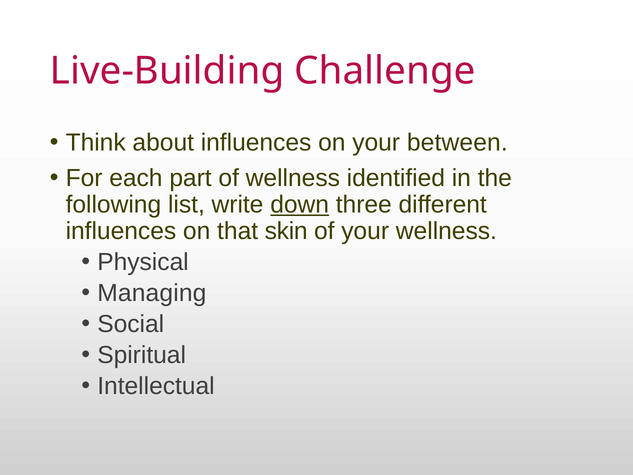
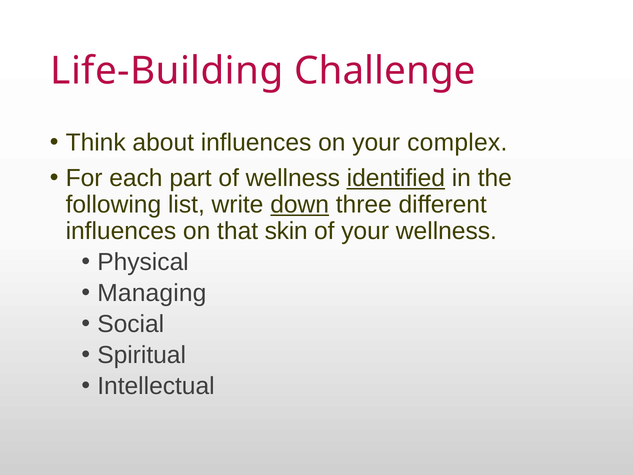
Live-Building: Live-Building -> Life-Building
between: between -> complex
identified underline: none -> present
